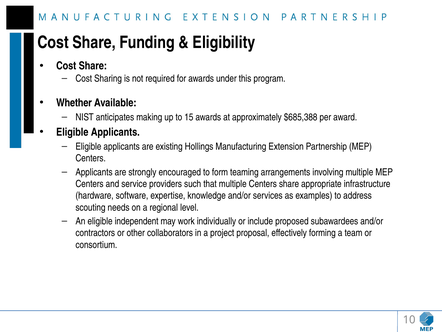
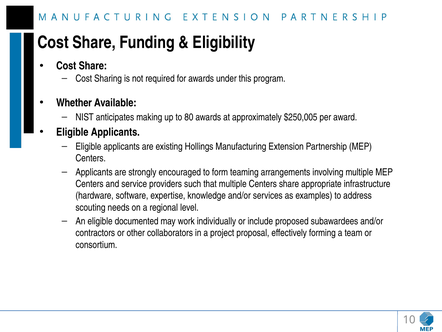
15: 15 -> 80
$685,388: $685,388 -> $250,005
independent: independent -> documented
